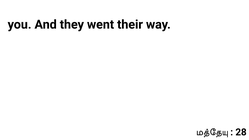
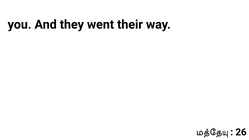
28: 28 -> 26
